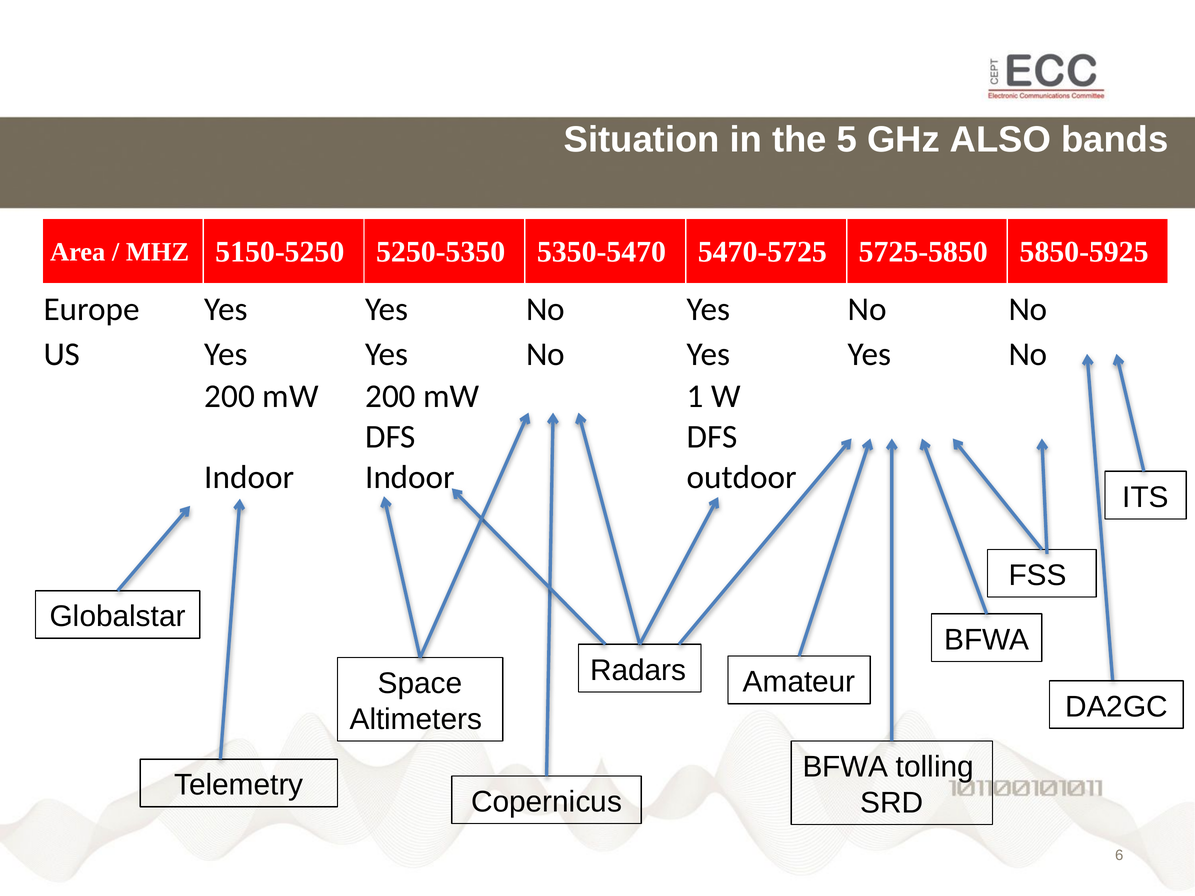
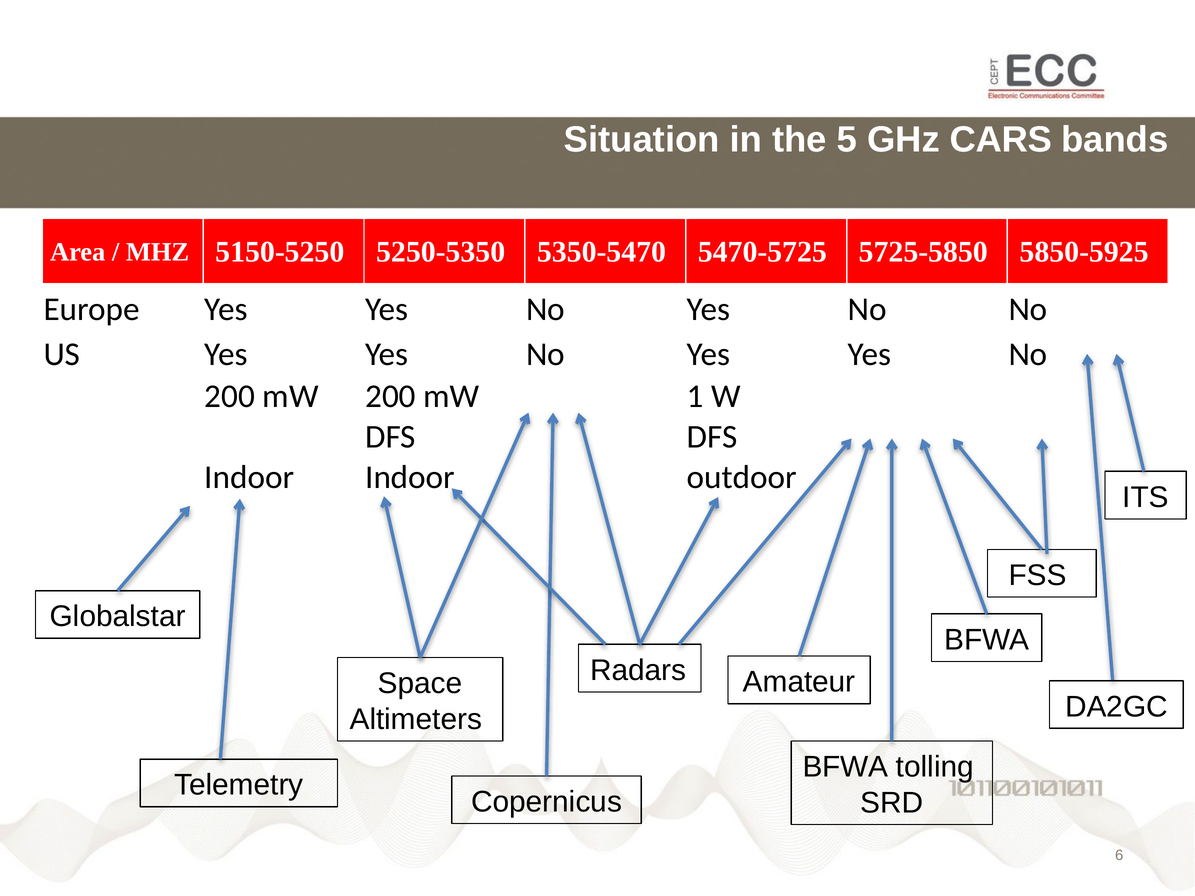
ALSO: ALSO -> CARS
